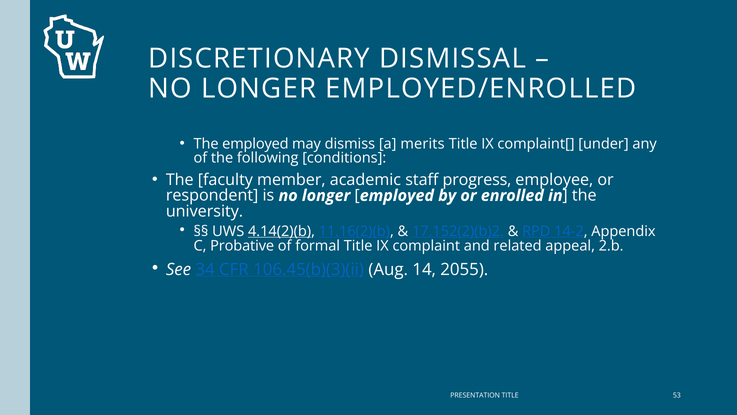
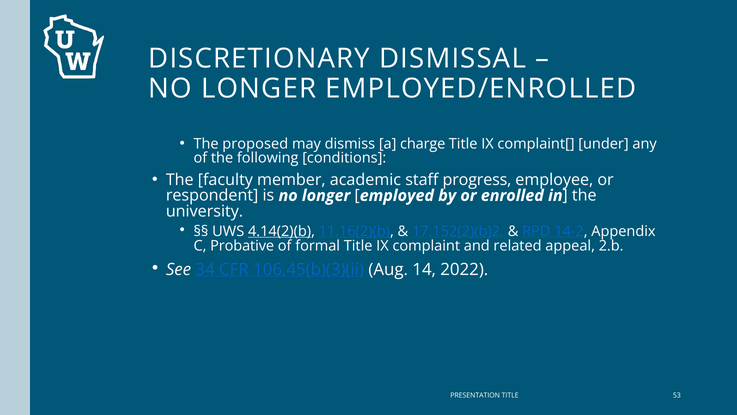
The employed: employed -> proposed
merits: merits -> charge
2055: 2055 -> 2022
